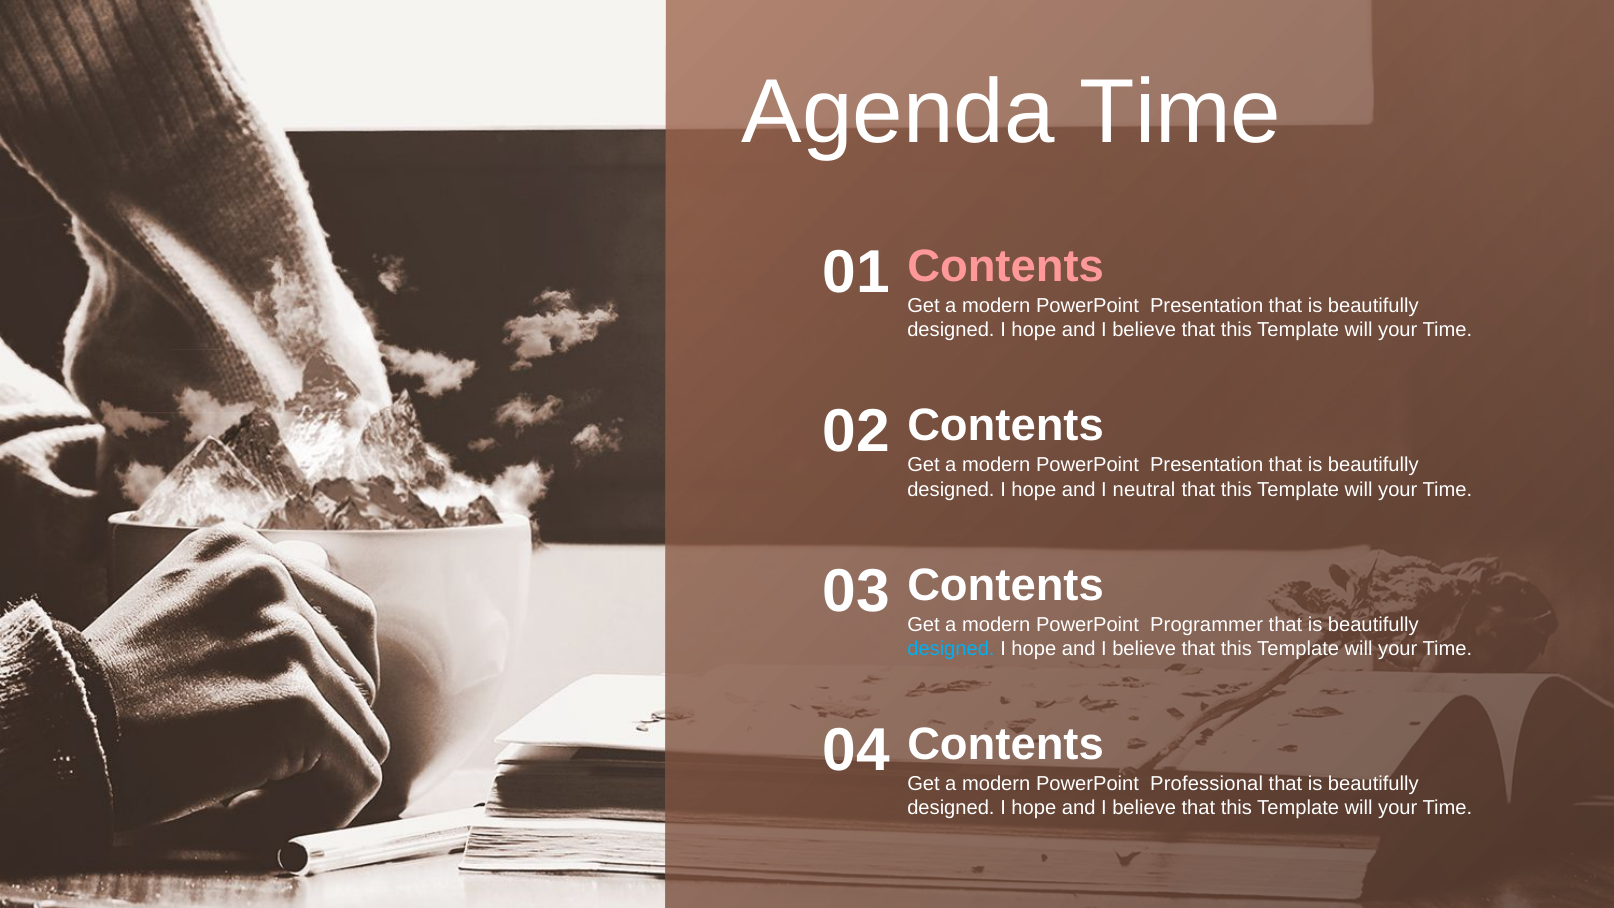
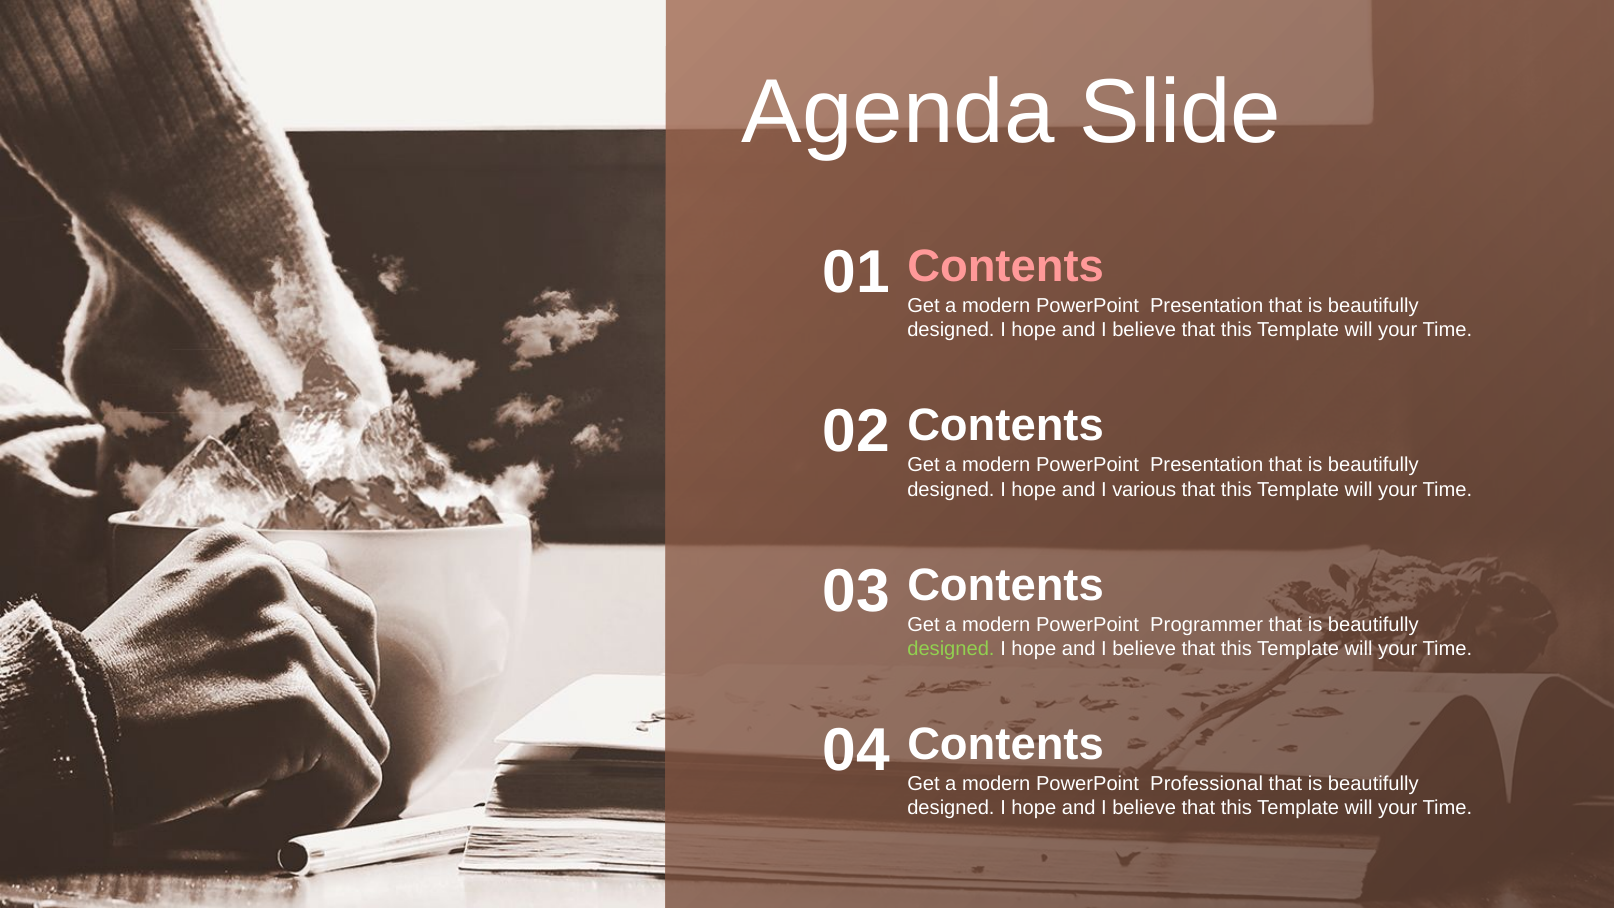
Agenda Time: Time -> Slide
neutral: neutral -> various
designed at (951, 649) colour: light blue -> light green
